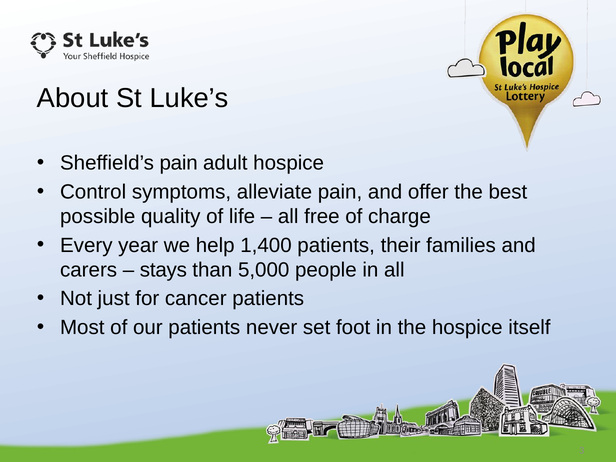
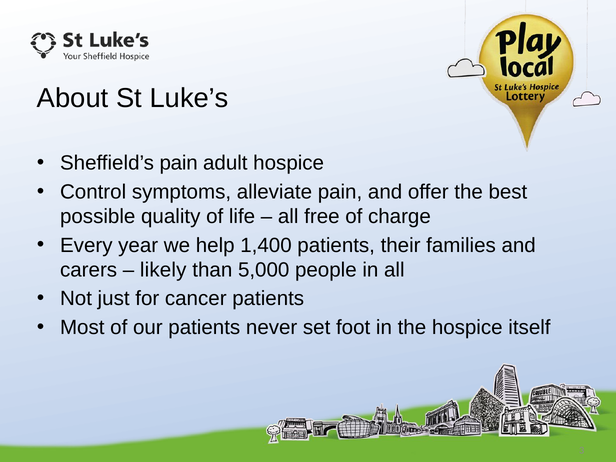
stays: stays -> likely
